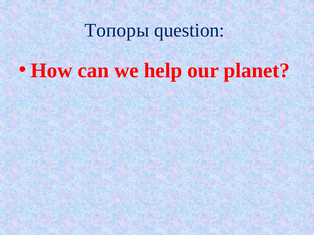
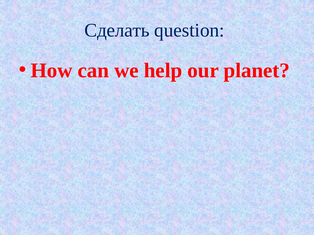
Топоры: Топоры -> Сделать
